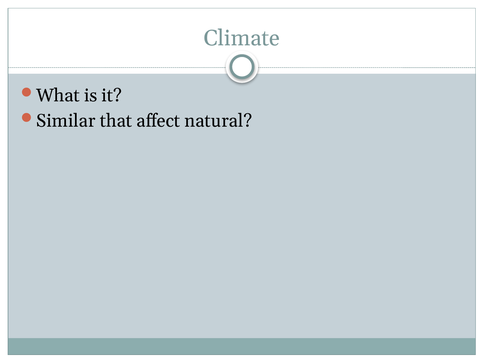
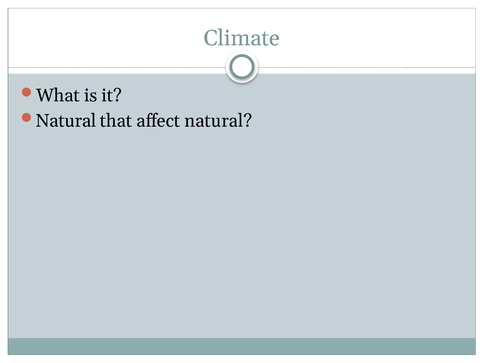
Similar at (66, 121): Similar -> Natural
